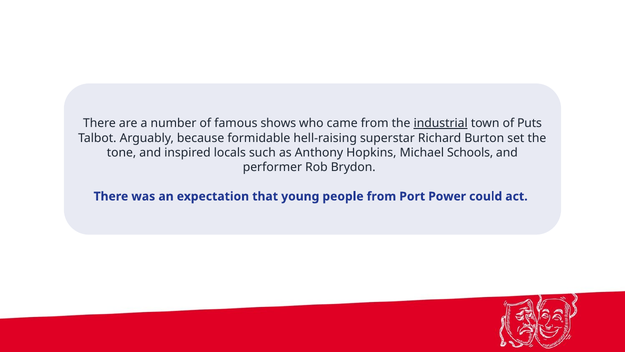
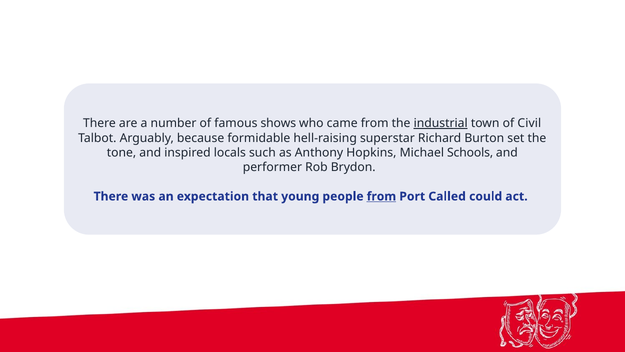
Puts: Puts -> Civil
from at (381, 196) underline: none -> present
Power: Power -> Called
